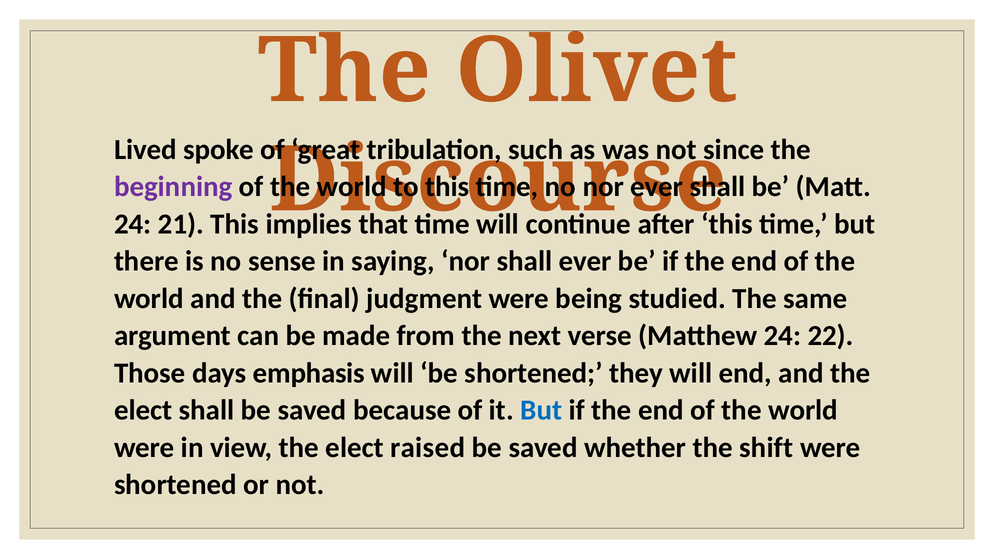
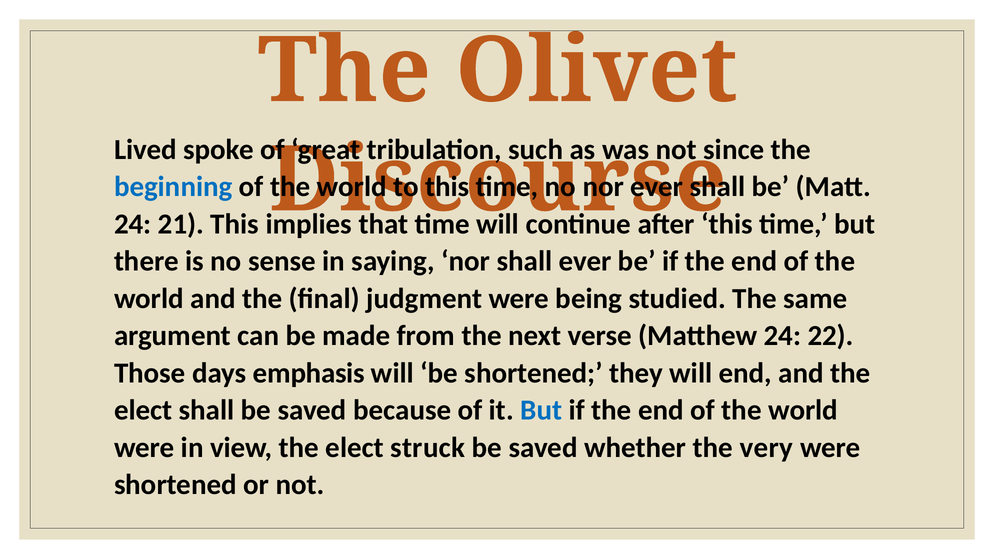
beginning colour: purple -> blue
raised: raised -> struck
shift: shift -> very
